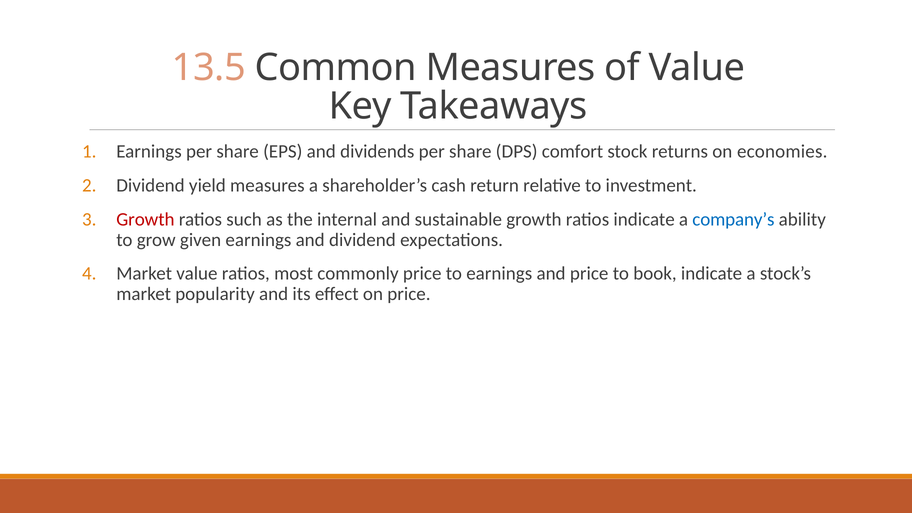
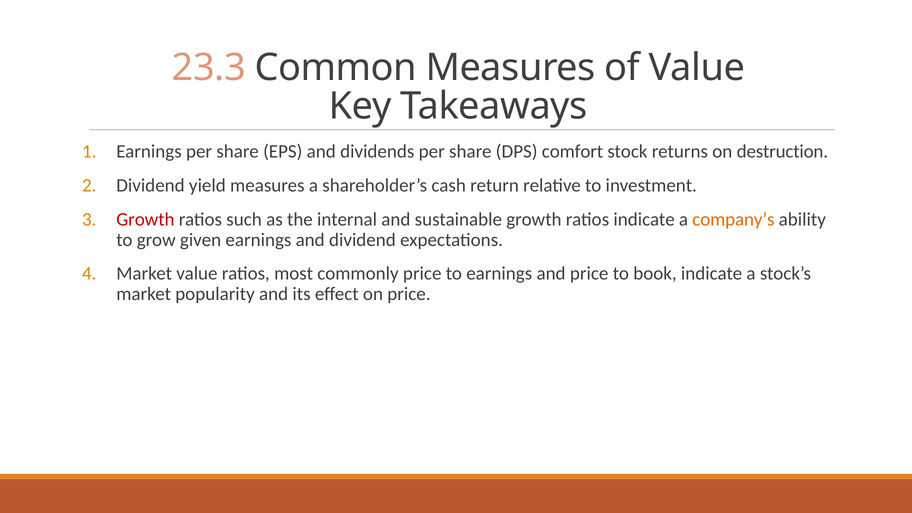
13.5: 13.5 -> 23.3
economies: economies -> destruction
company’s colour: blue -> orange
